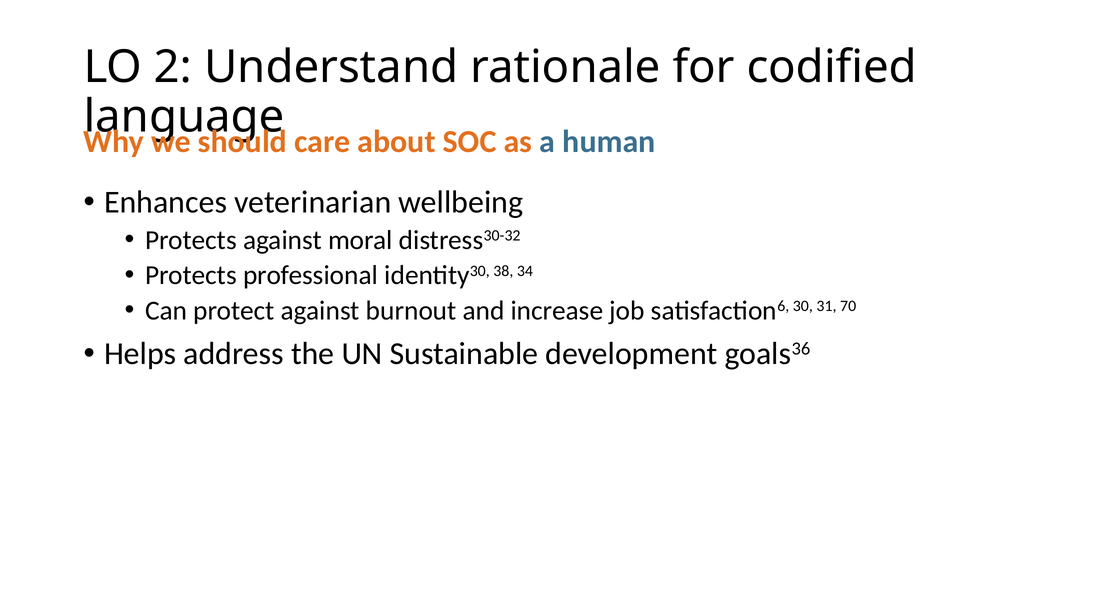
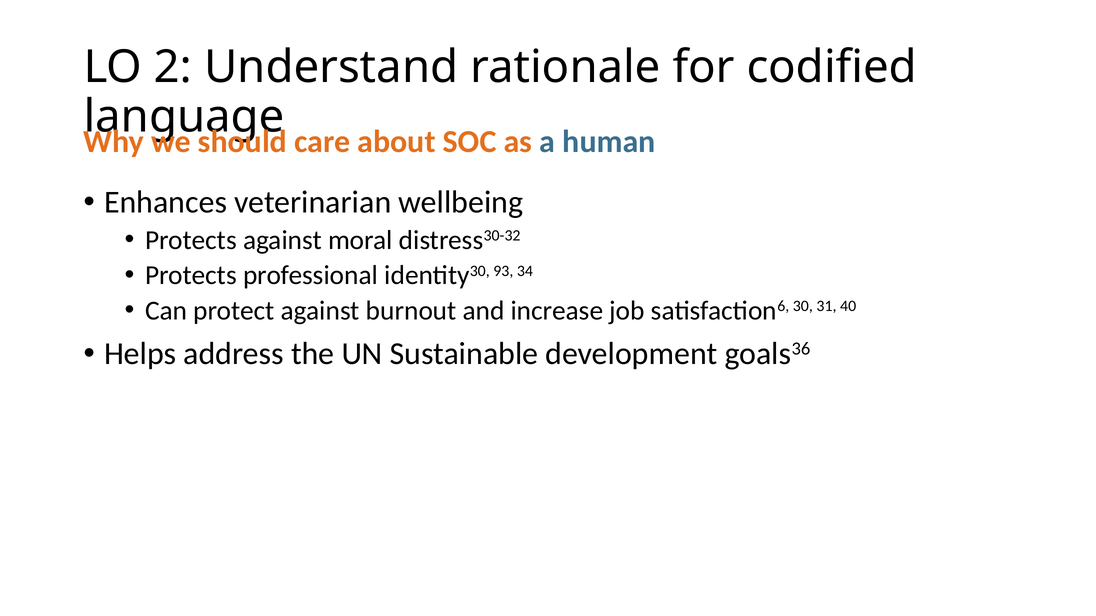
38: 38 -> 93
70: 70 -> 40
